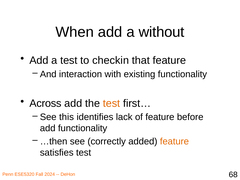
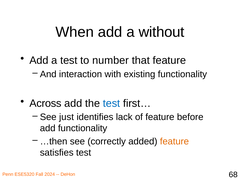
checkin: checkin -> number
test at (112, 103) colour: orange -> blue
this: this -> just
